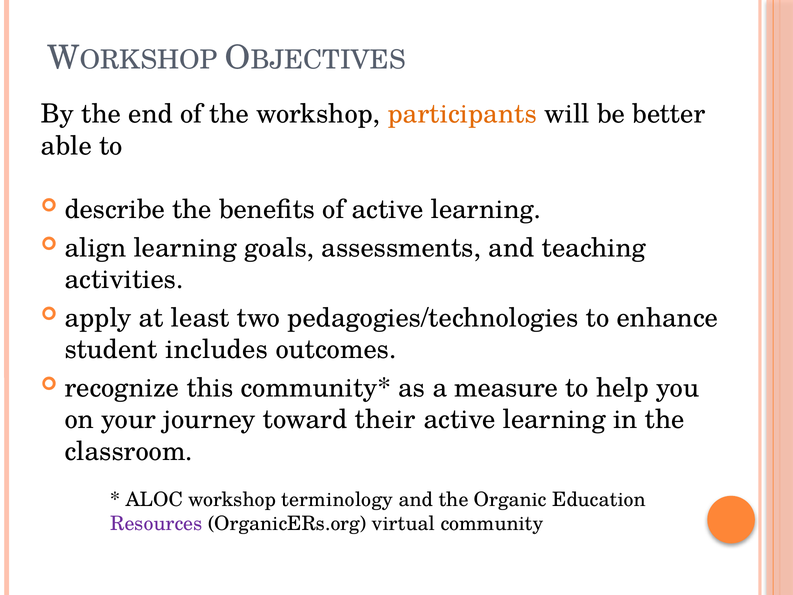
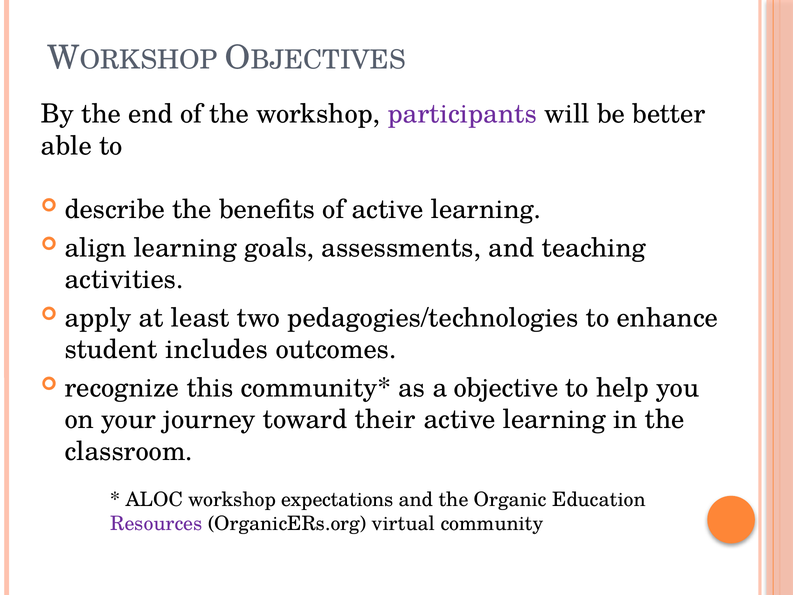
participants colour: orange -> purple
measure: measure -> objective
terminology: terminology -> expectations
